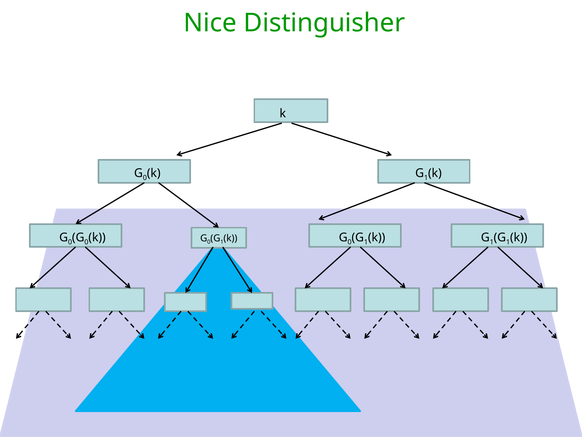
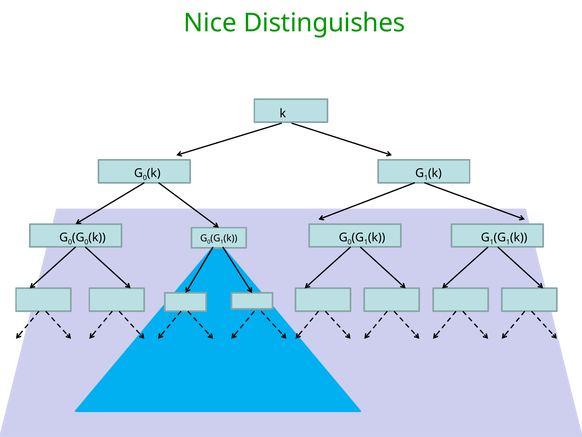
Distinguisher: Distinguisher -> Distinguishes
